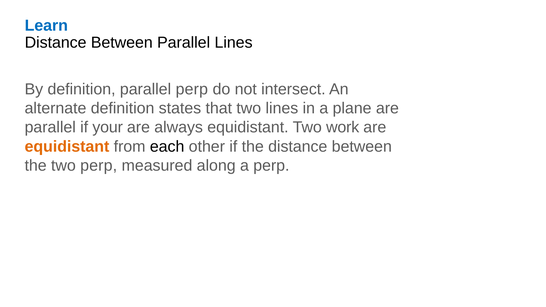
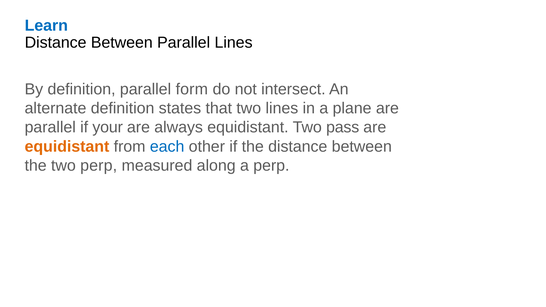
parallel perp: perp -> form
work: work -> pass
each colour: black -> blue
